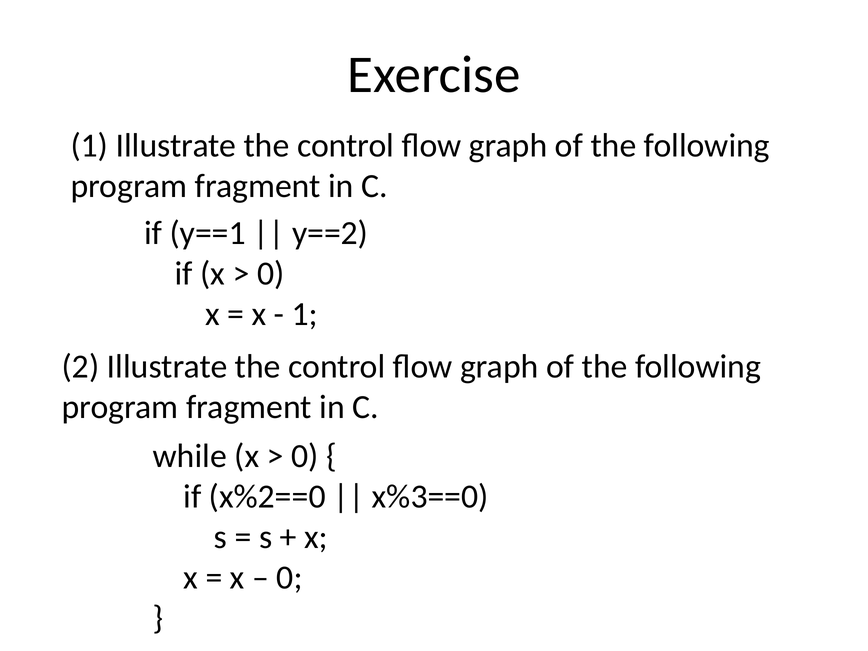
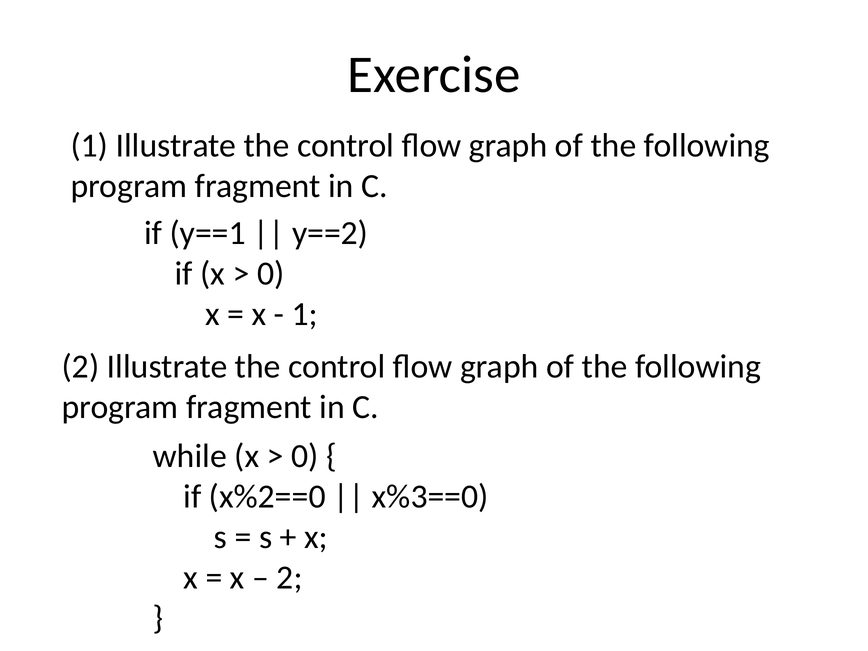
0 at (290, 577): 0 -> 2
